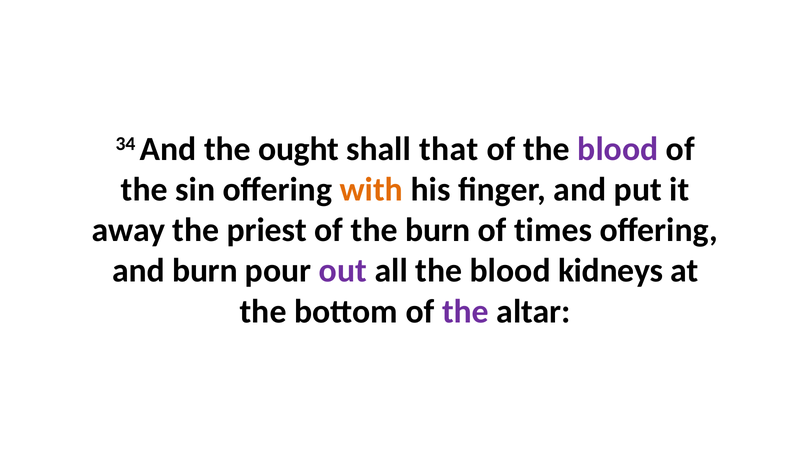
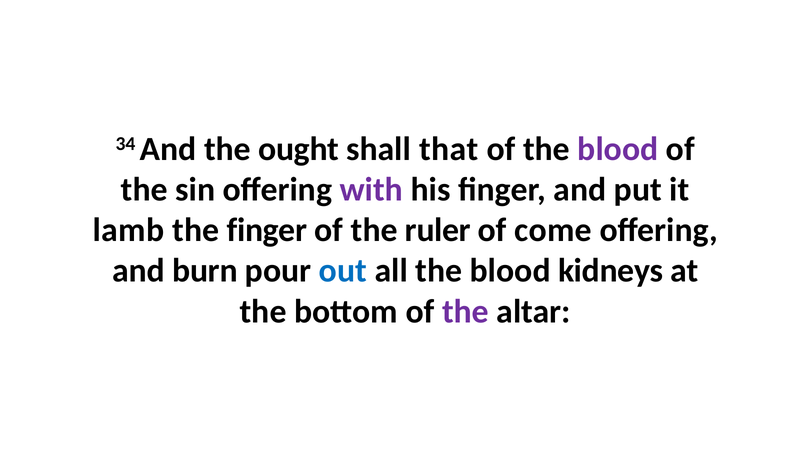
with colour: orange -> purple
away: away -> lamb
the priest: priest -> finger
the burn: burn -> ruler
times: times -> come
out colour: purple -> blue
